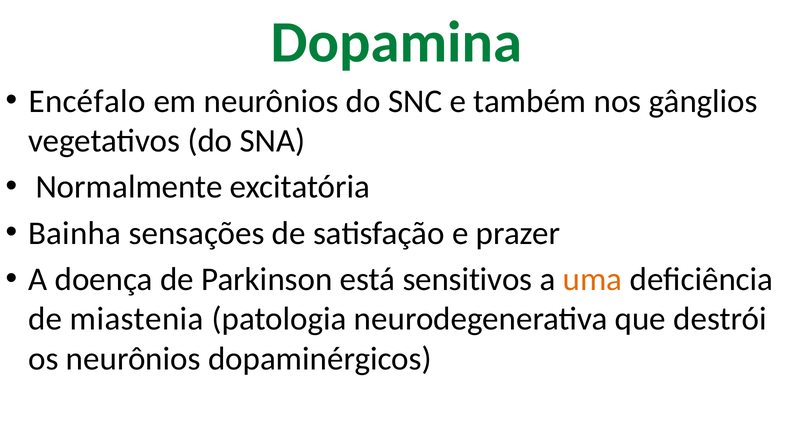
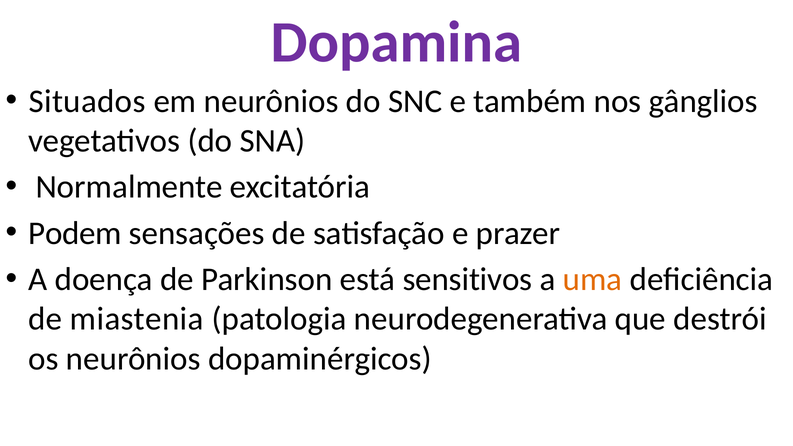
Dopamina colour: green -> purple
Encéfalo: Encéfalo -> Situados
Bainha: Bainha -> Podem
